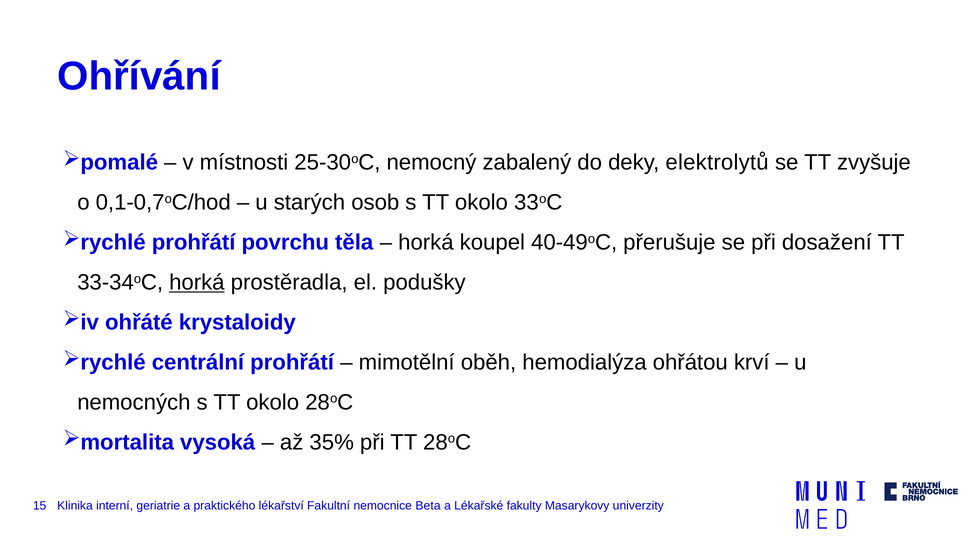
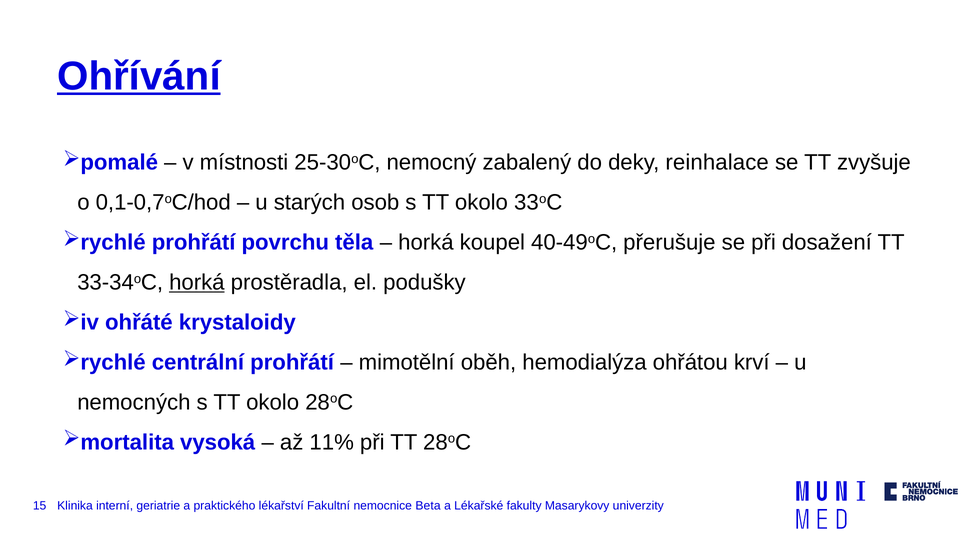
Ohřívání underline: none -> present
elektrolytů: elektrolytů -> reinhalace
35%: 35% -> 11%
